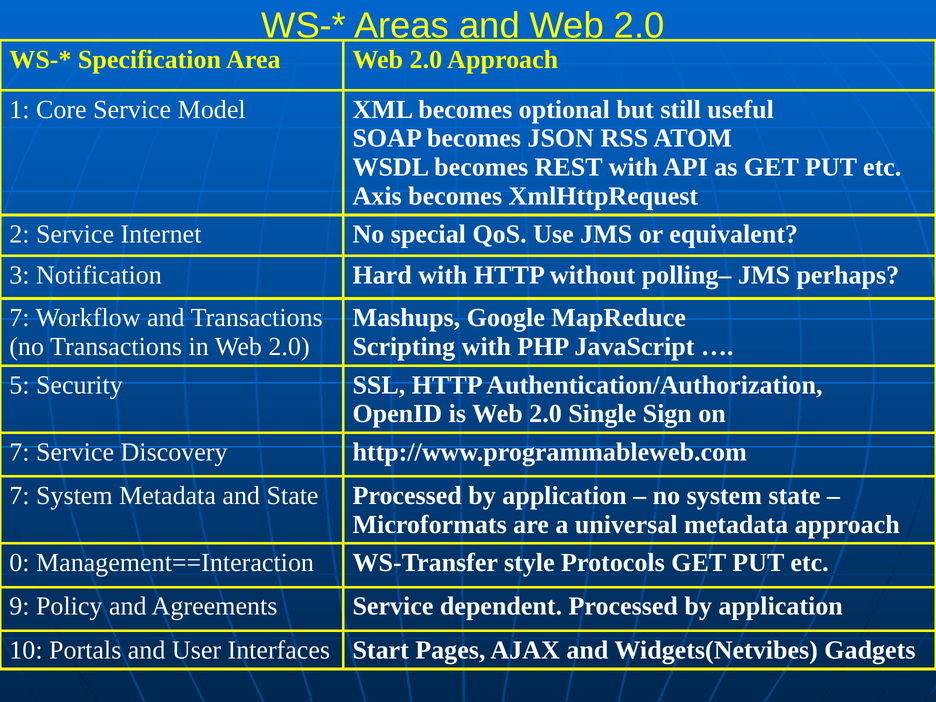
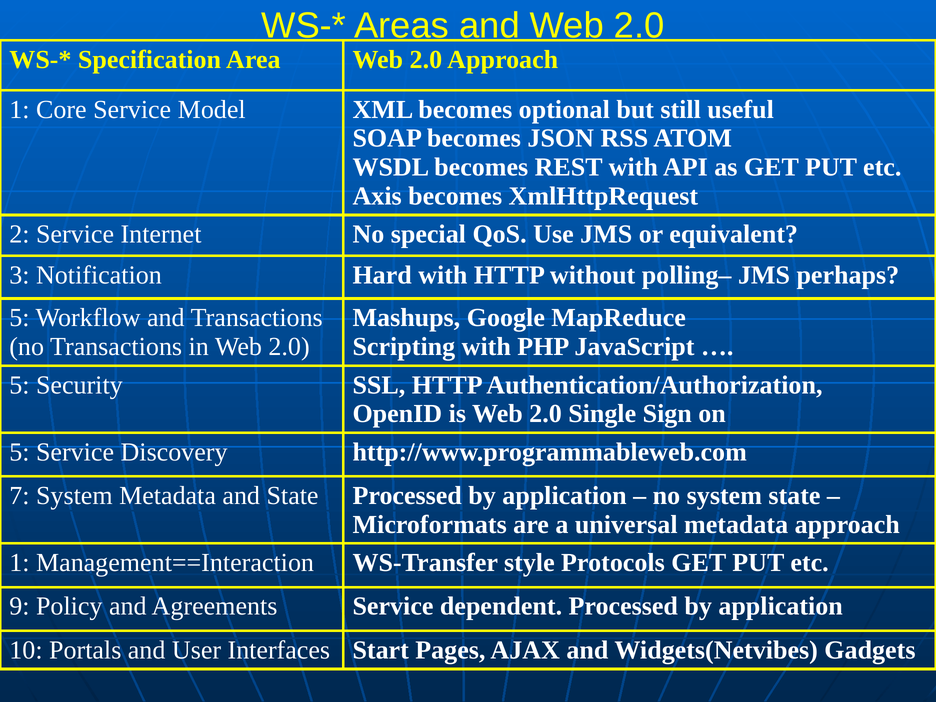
7 at (19, 318): 7 -> 5
7 at (19, 452): 7 -> 5
0 at (19, 563): 0 -> 1
